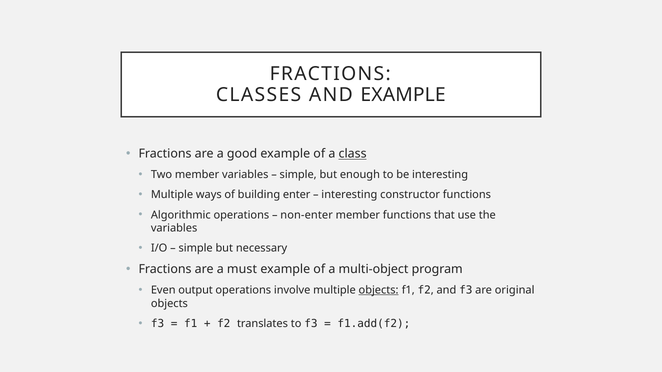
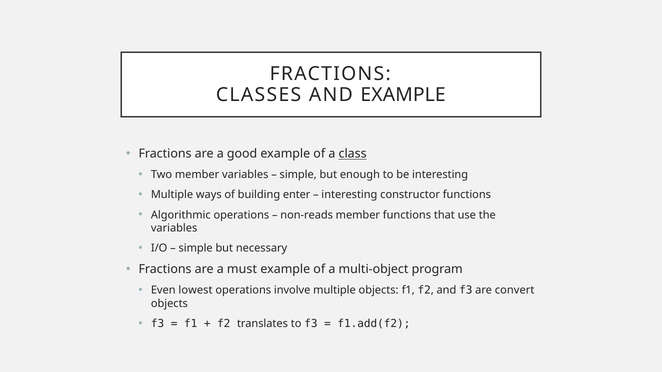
non-enter: non-enter -> non-reads
output: output -> lowest
objects at (379, 290) underline: present -> none
original: original -> convert
